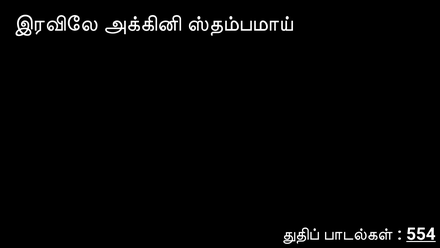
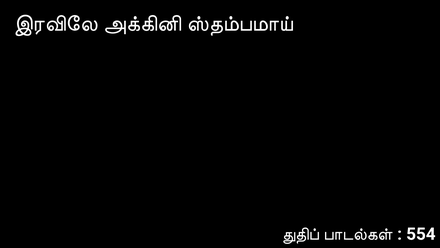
554 underline: present -> none
